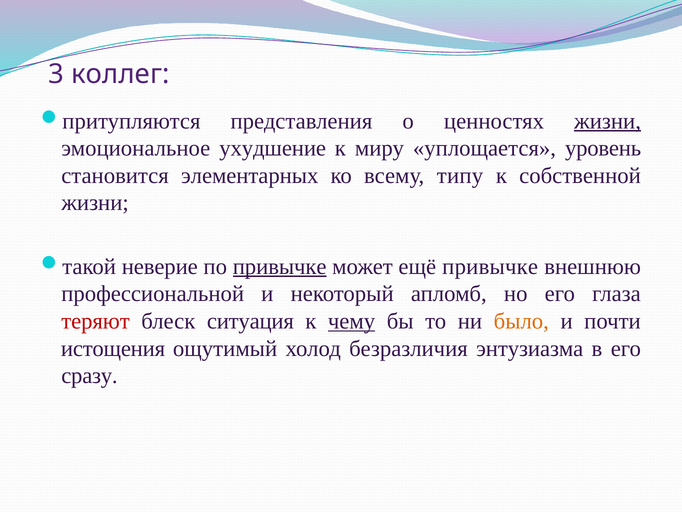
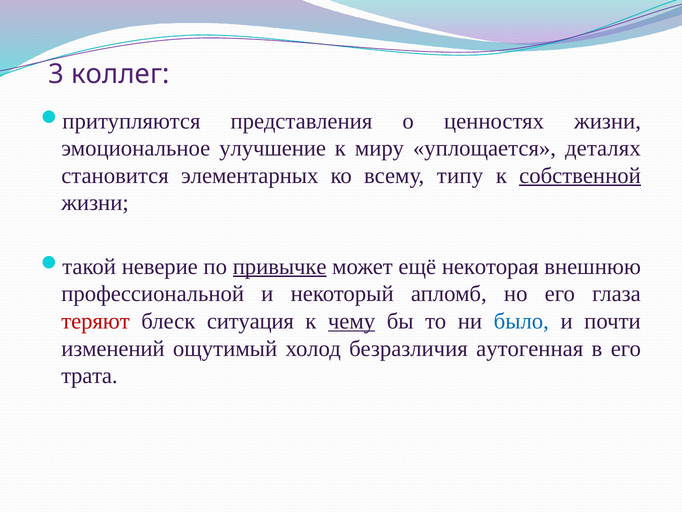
жизни at (608, 121) underline: present -> none
ухудшение: ухудшение -> улучшение
уровень: уровень -> деталях
собственной underline: none -> present
ещё привычке: привычке -> некоторая
было colour: orange -> blue
истощения: истощения -> изменений
энтузиазма: энтузиазма -> аутогенная
сразу: сразу -> трата
